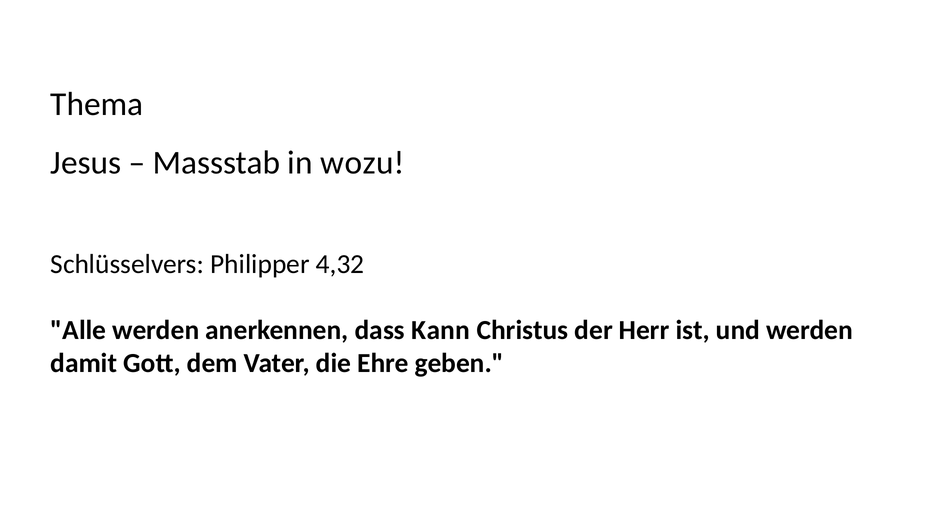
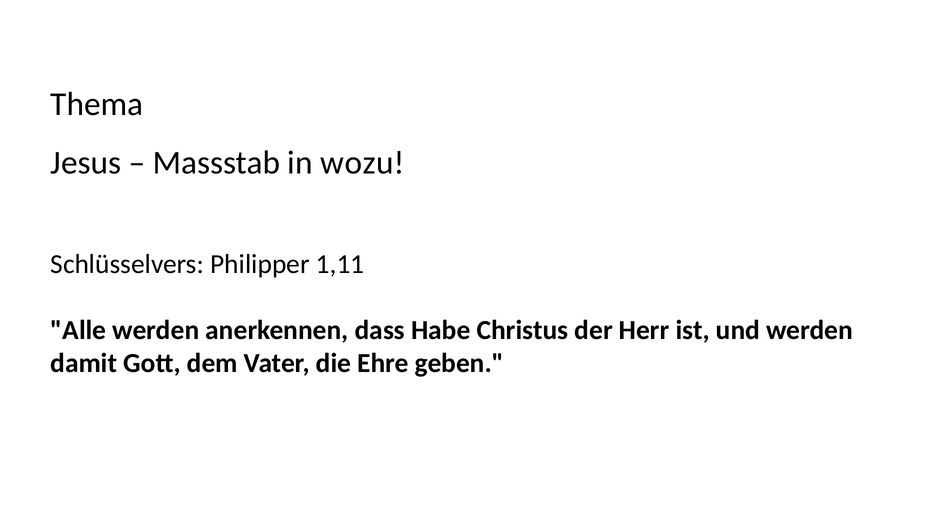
4,32: 4,32 -> 1,11
Kann: Kann -> Habe
